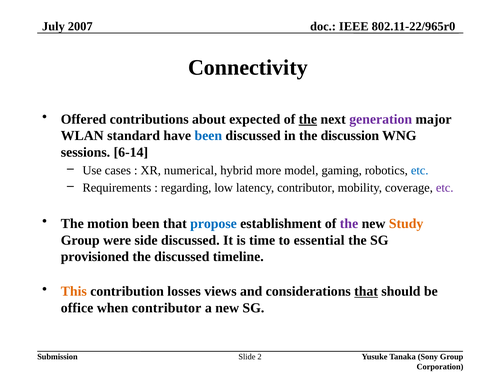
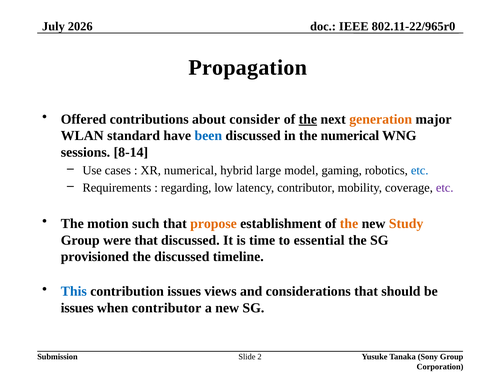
2007: 2007 -> 2026
Connectivity: Connectivity -> Propagation
expected: expected -> consider
generation colour: purple -> orange
the discussion: discussion -> numerical
6-14: 6-14 -> 8-14
more: more -> large
motion been: been -> such
propose colour: blue -> orange
the at (349, 224) colour: purple -> orange
were side: side -> that
This colour: orange -> blue
contribution losses: losses -> issues
that at (366, 291) underline: present -> none
office at (77, 308): office -> issues
